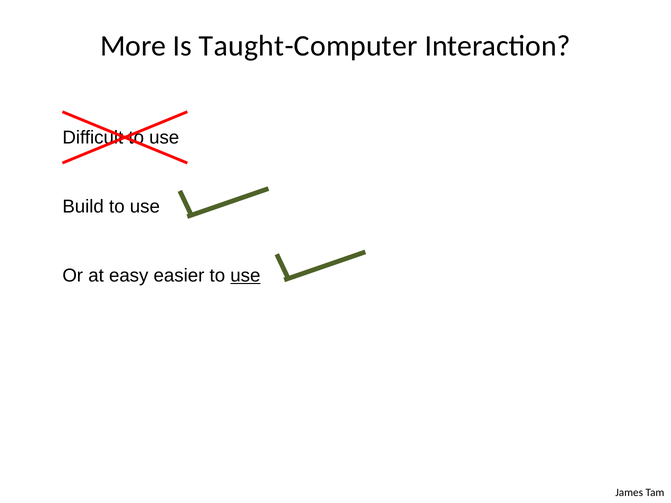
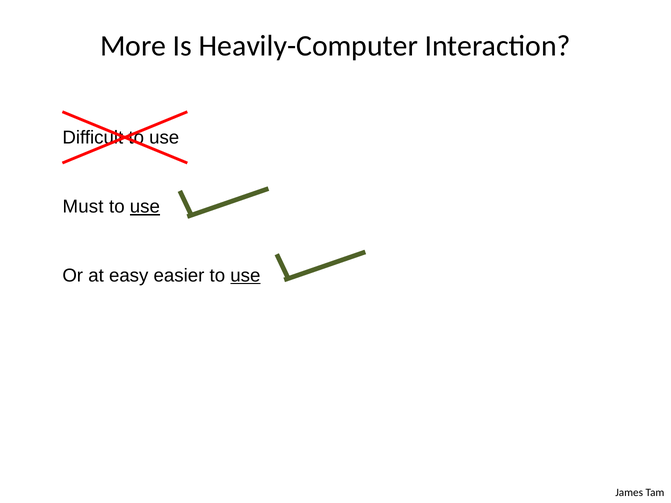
Taught-Computer: Taught-Computer -> Heavily-Computer
Build: Build -> Must
use at (145, 207) underline: none -> present
